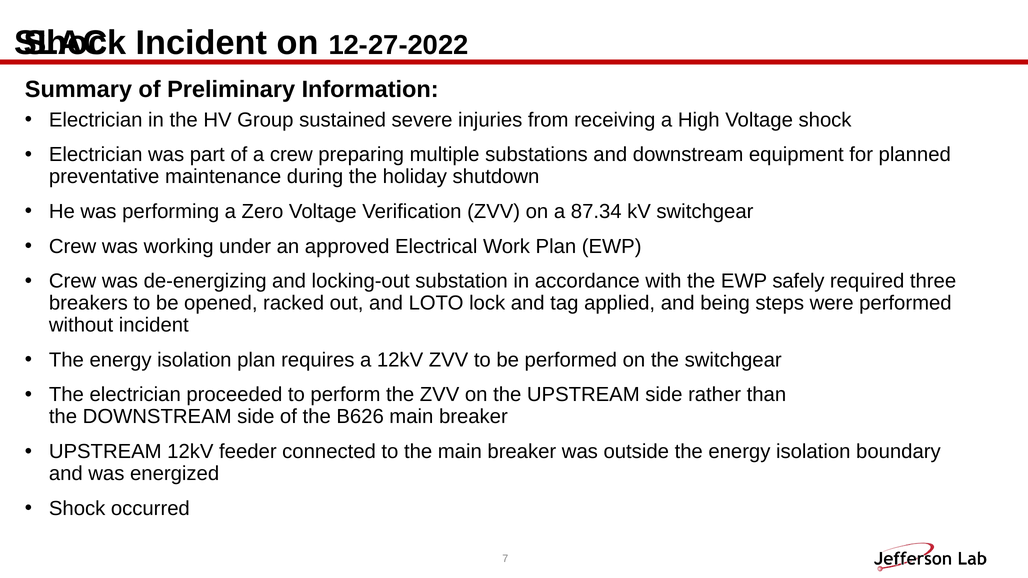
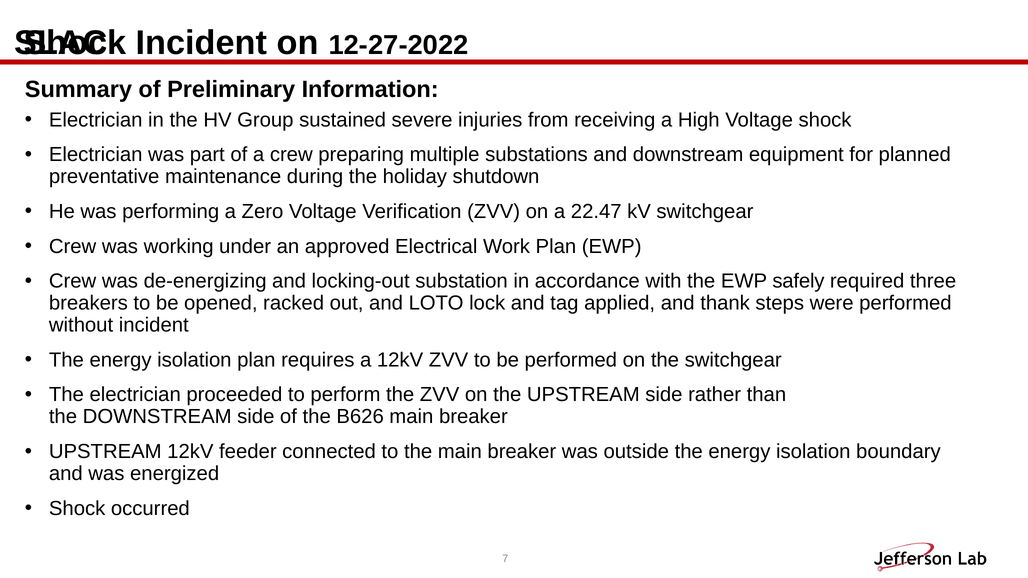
87.34: 87.34 -> 22.47
being: being -> thank
